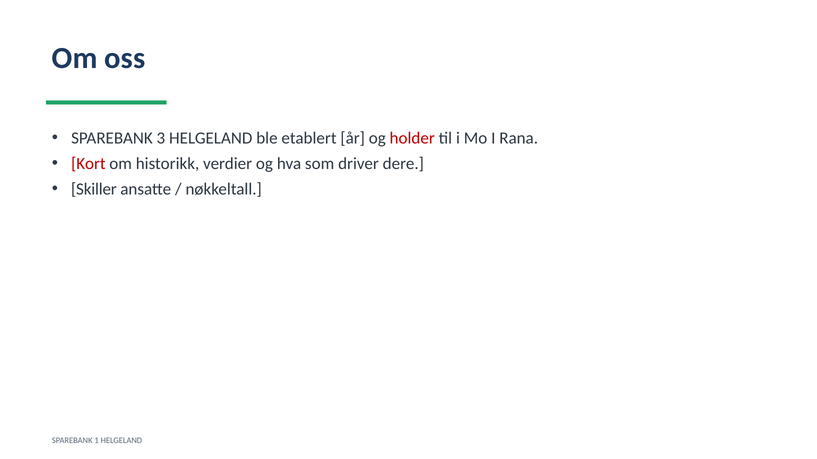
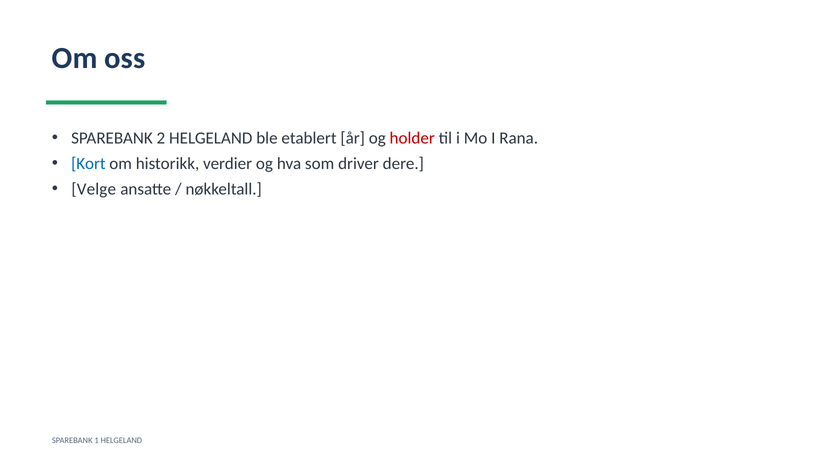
3: 3 -> 2
Kort colour: red -> blue
Skiller: Skiller -> Velge
